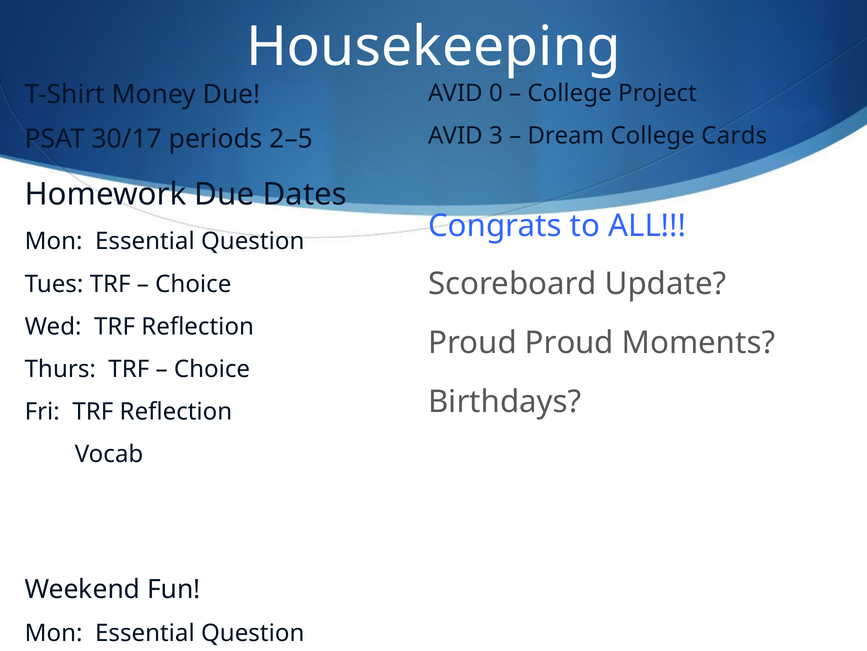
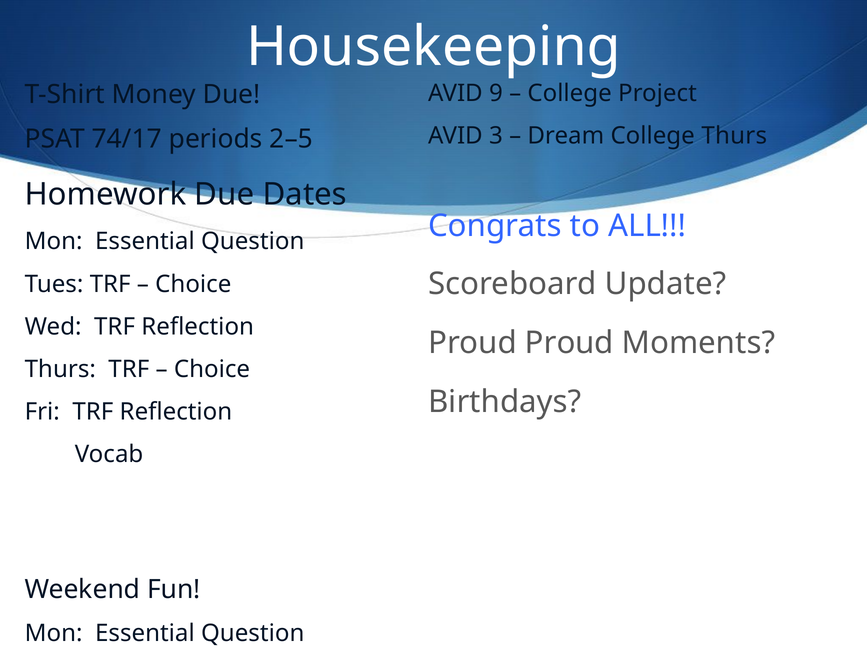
0: 0 -> 9
College Cards: Cards -> Thurs
30/17: 30/17 -> 74/17
